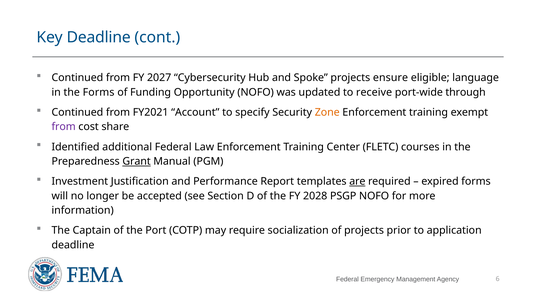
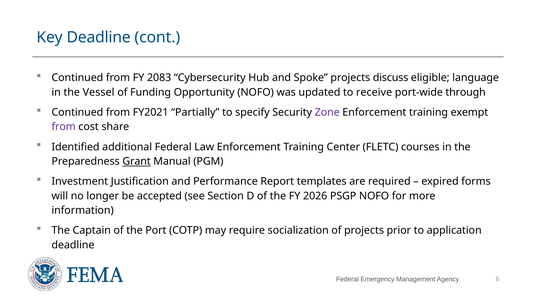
2027: 2027 -> 2083
ensure: ensure -> discuss
the Forms: Forms -> Vessel
Account: Account -> Partially
Zone colour: orange -> purple
are underline: present -> none
2028: 2028 -> 2026
